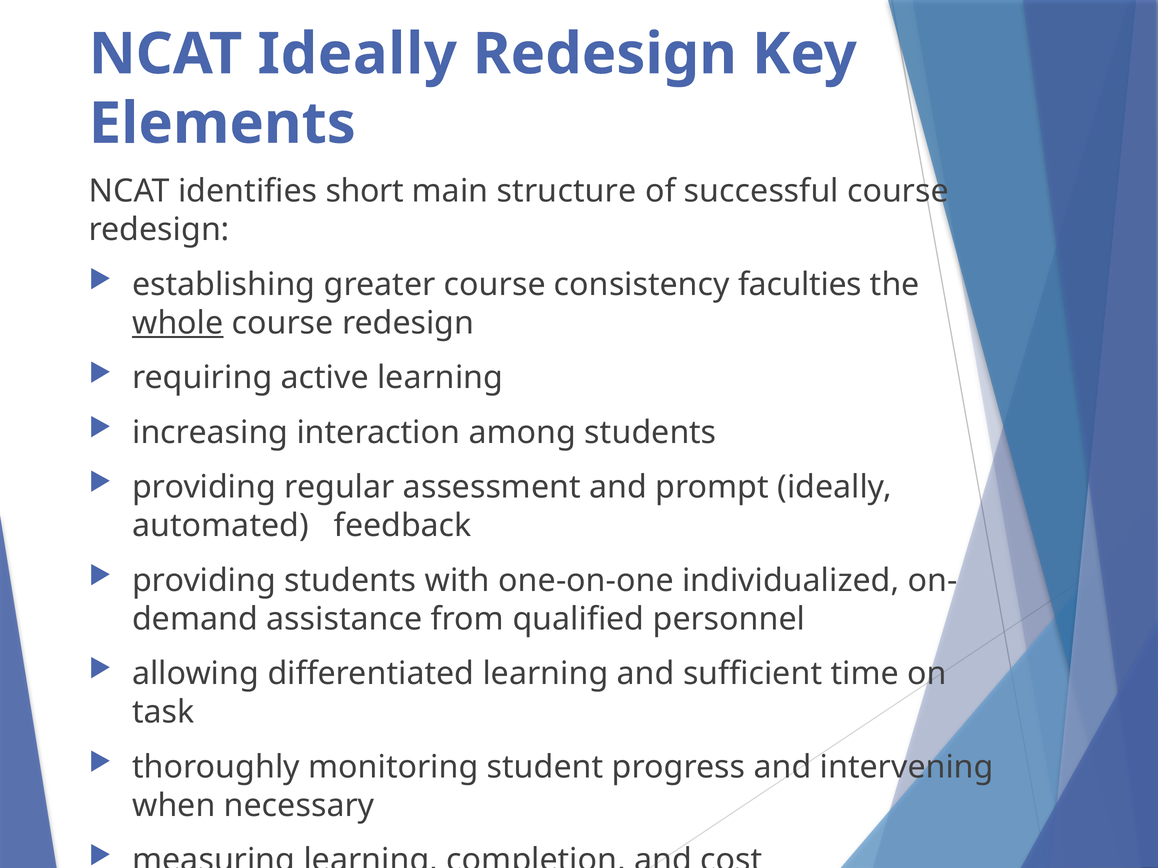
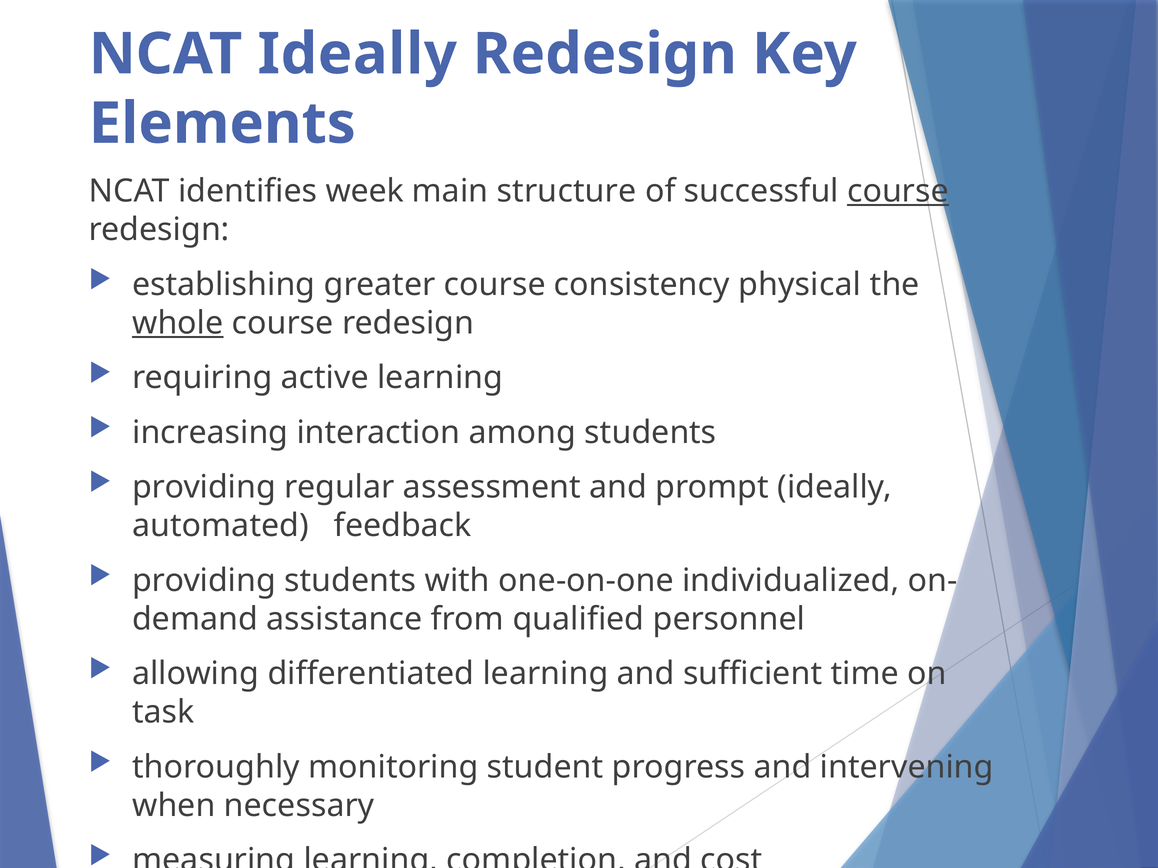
short: short -> week
course at (898, 191) underline: none -> present
faculties: faculties -> physical
